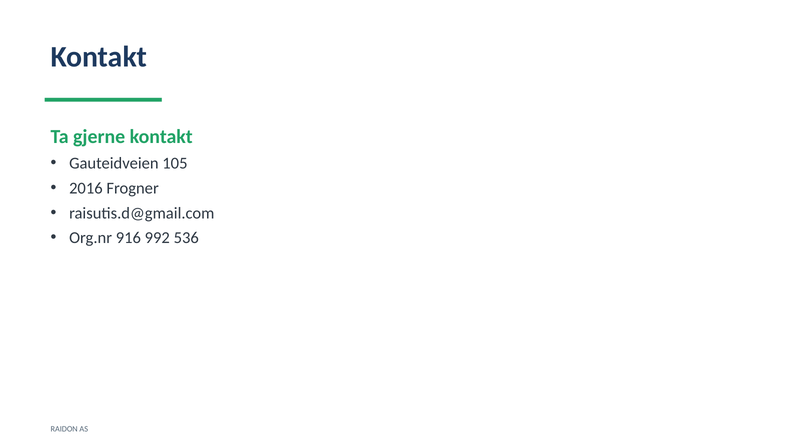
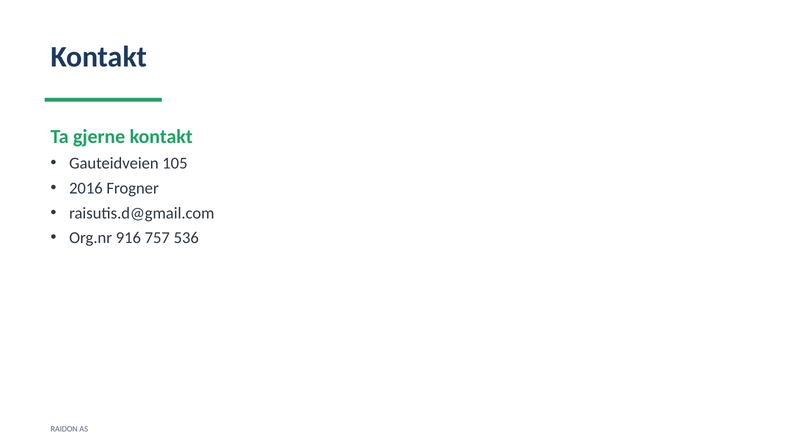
992: 992 -> 757
